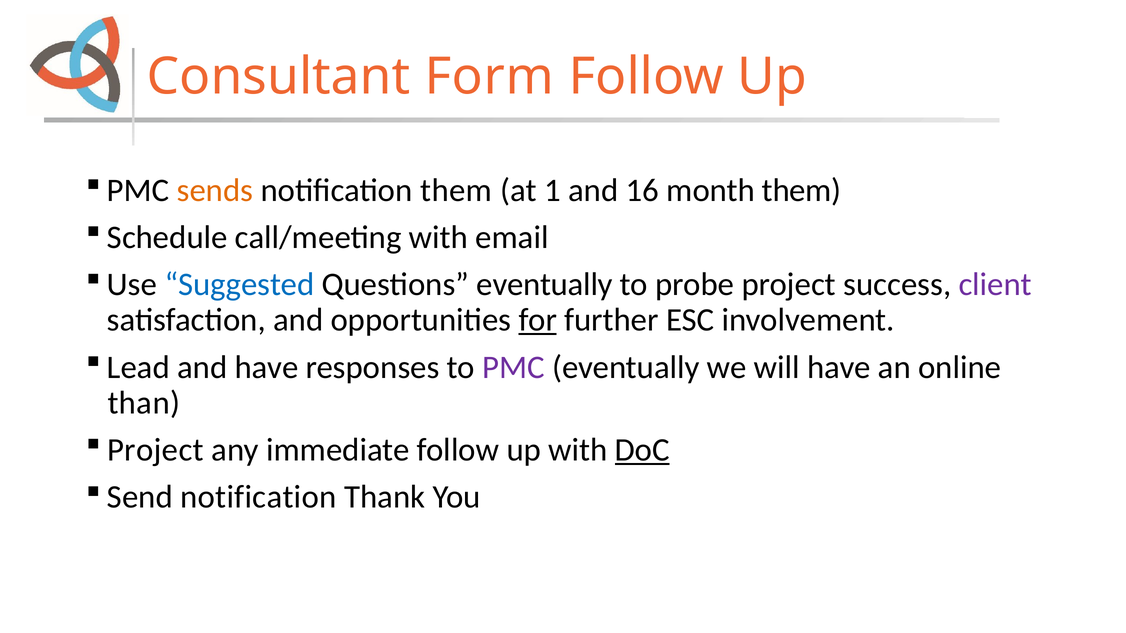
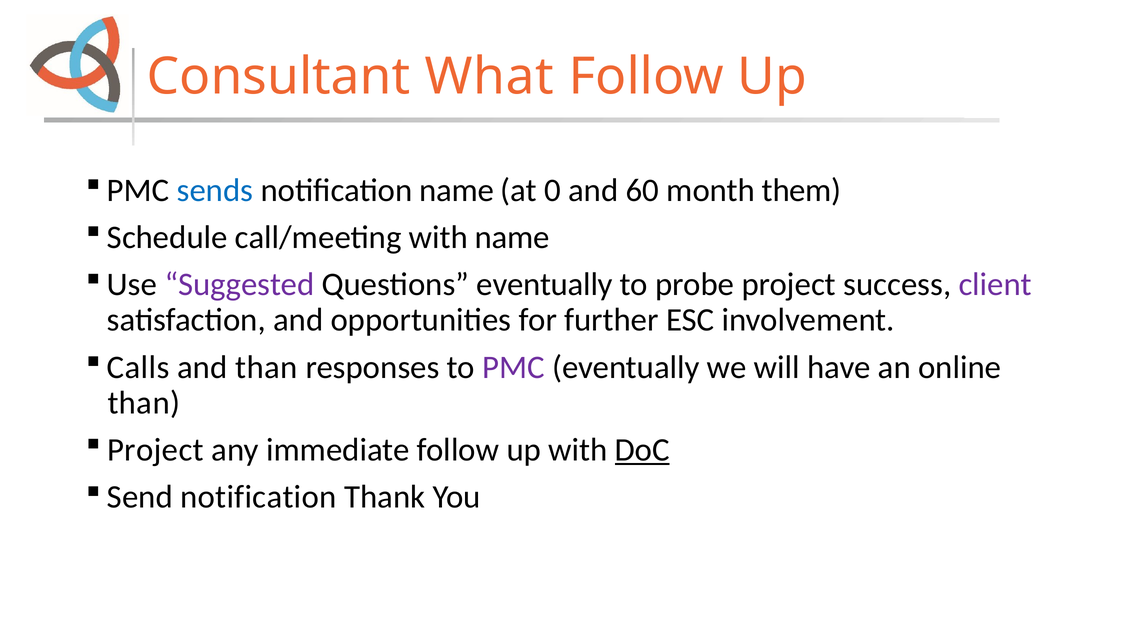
Form: Form -> What
sends colour: orange -> blue
notification them: them -> name
1: 1 -> 0
16: 16 -> 60
with email: email -> name
Suggested colour: blue -> purple
for underline: present -> none
Lead: Lead -> Calls
and have: have -> than
